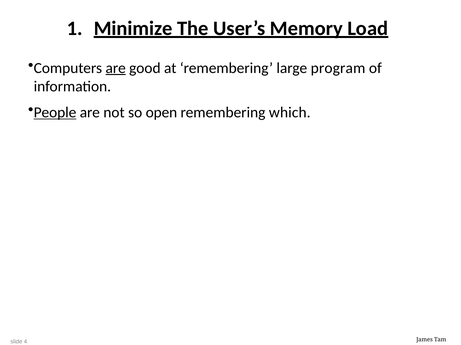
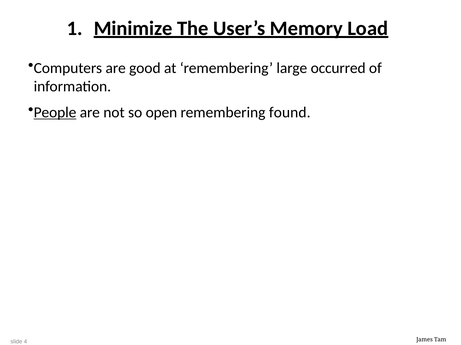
are at (116, 68) underline: present -> none
program: program -> occurred
which: which -> found
